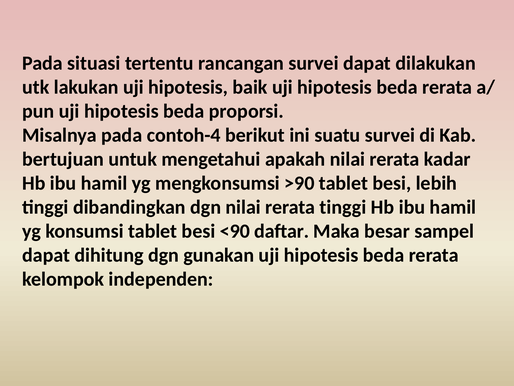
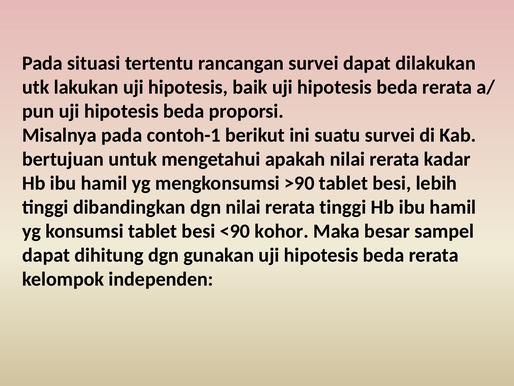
contoh-4: contoh-4 -> contoh-1
daftar: daftar -> kohor
